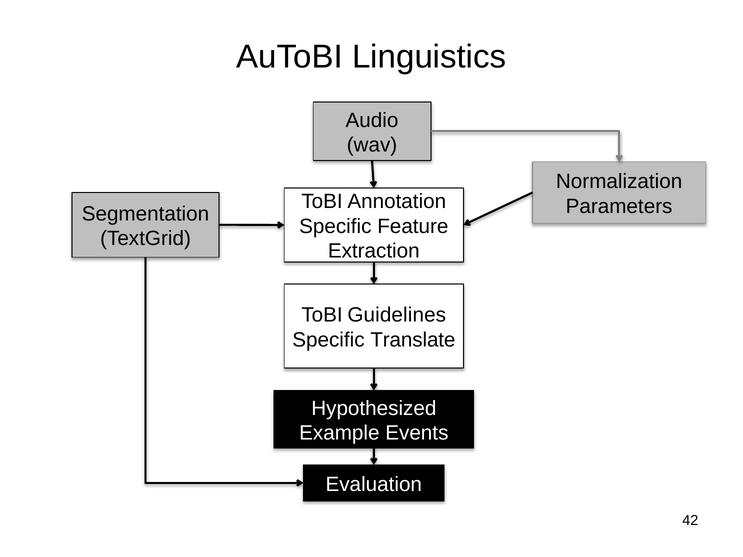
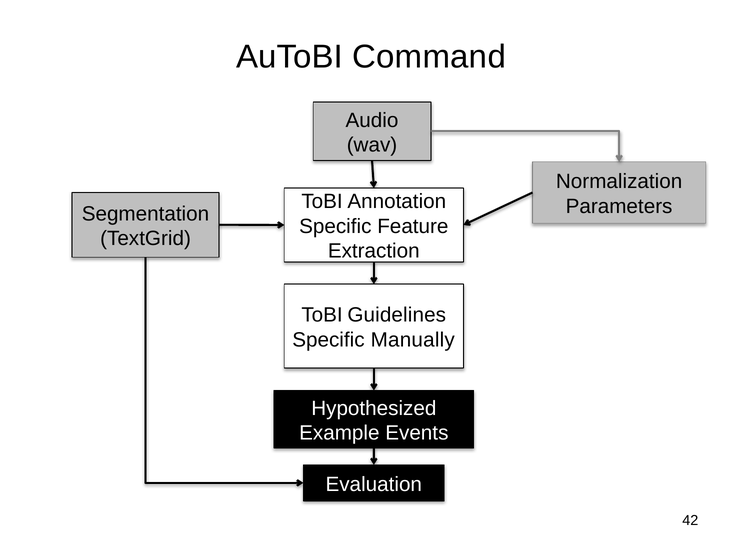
Linguistics: Linguistics -> Command
Translate: Translate -> Manually
